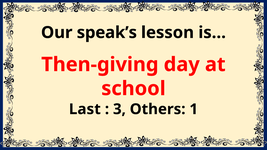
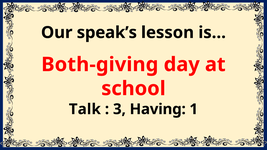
Then-giving: Then-giving -> Both-giving
Last: Last -> Talk
Others: Others -> Having
